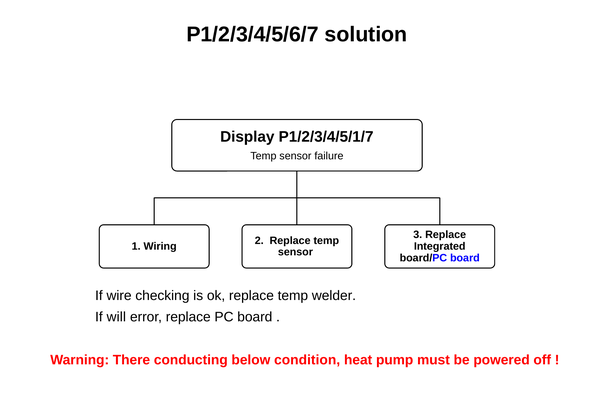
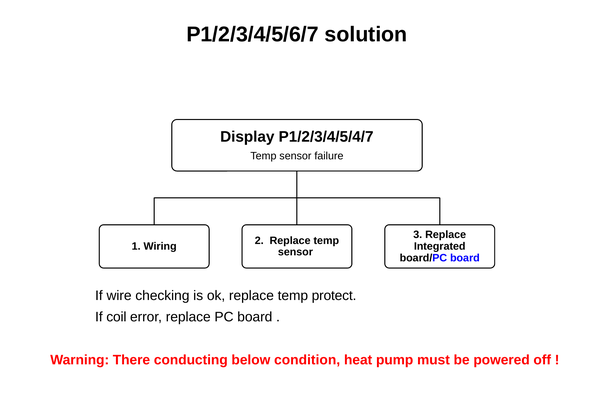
P1/2/3/4/5/1/7: P1/2/3/4/5/1/7 -> P1/2/3/4/5/4/7
welder: welder -> protect
will: will -> coil
